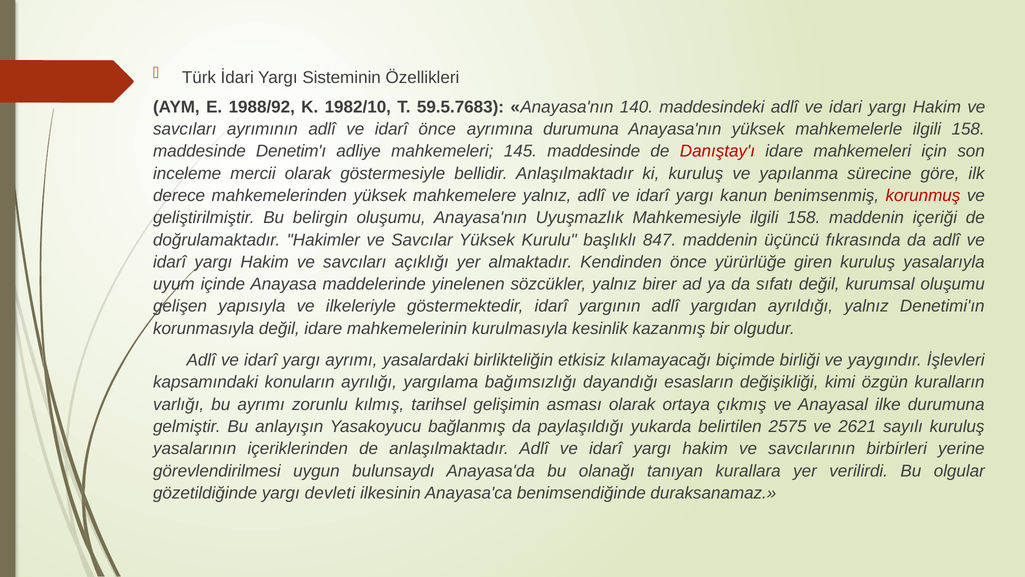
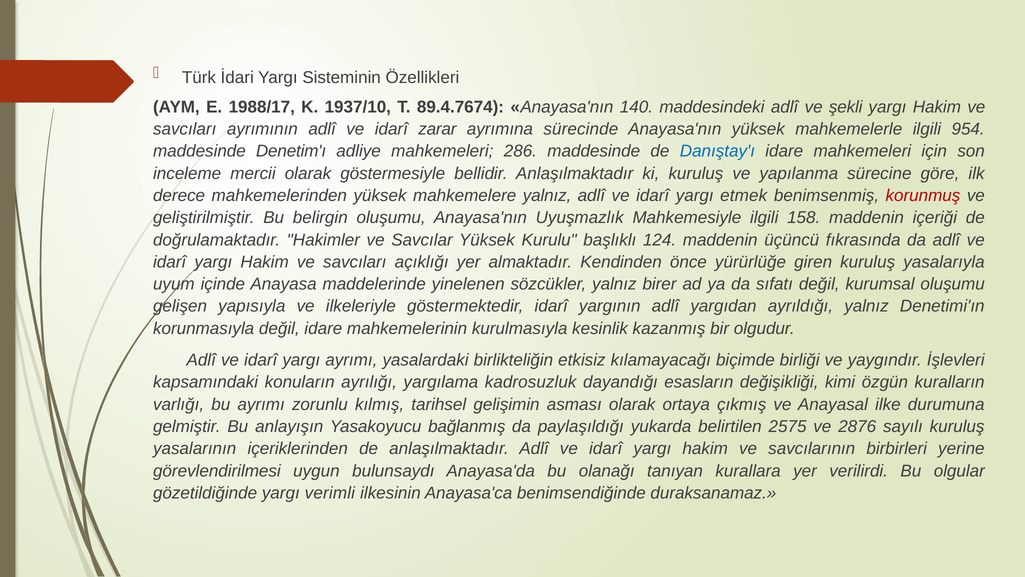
1988/92: 1988/92 -> 1988/17
1982/10: 1982/10 -> 1937/10
59.5.7683: 59.5.7683 -> 89.4.7674
idari: idari -> şekli
idarî önce: önce -> zarar
ayrımına durumuna: durumuna -> sürecinde
mahkemelerle ilgili 158: 158 -> 954
145: 145 -> 286
Danıştay'ı colour: red -> blue
kanun: kanun -> etmek
847: 847 -> 124
bağımsızlığı: bağımsızlığı -> kadrosuzluk
2621: 2621 -> 2876
devleti: devleti -> verimli
